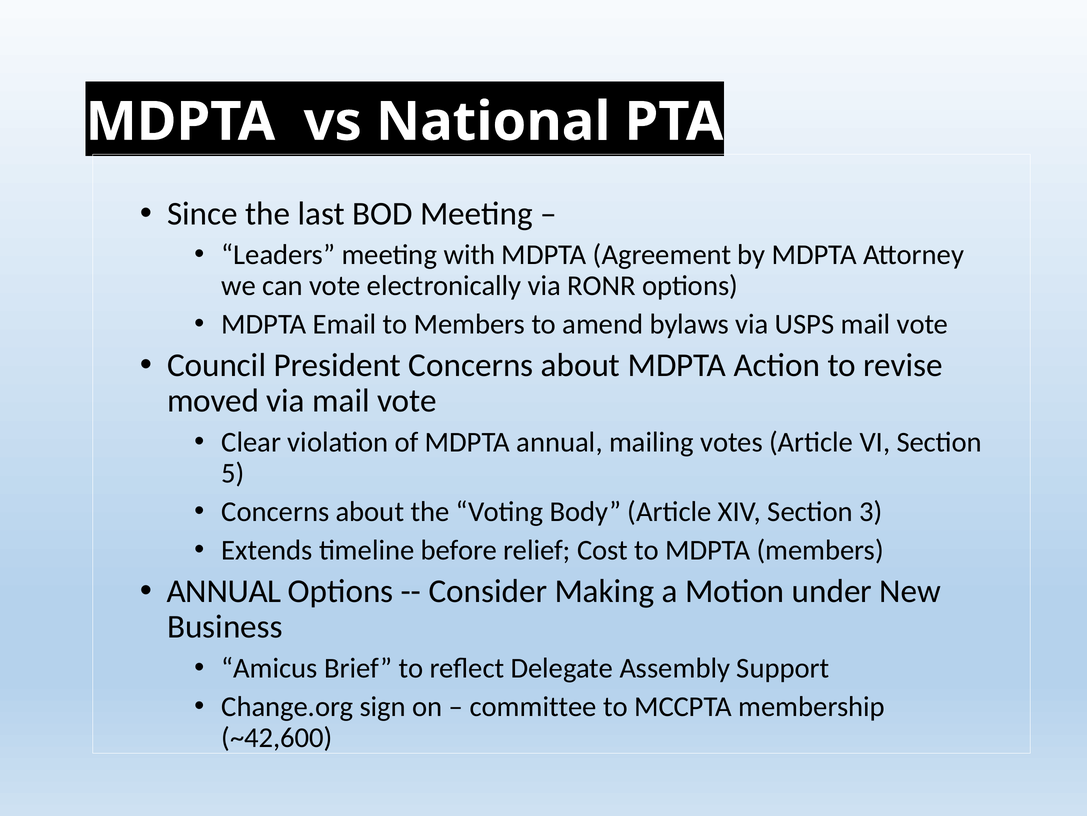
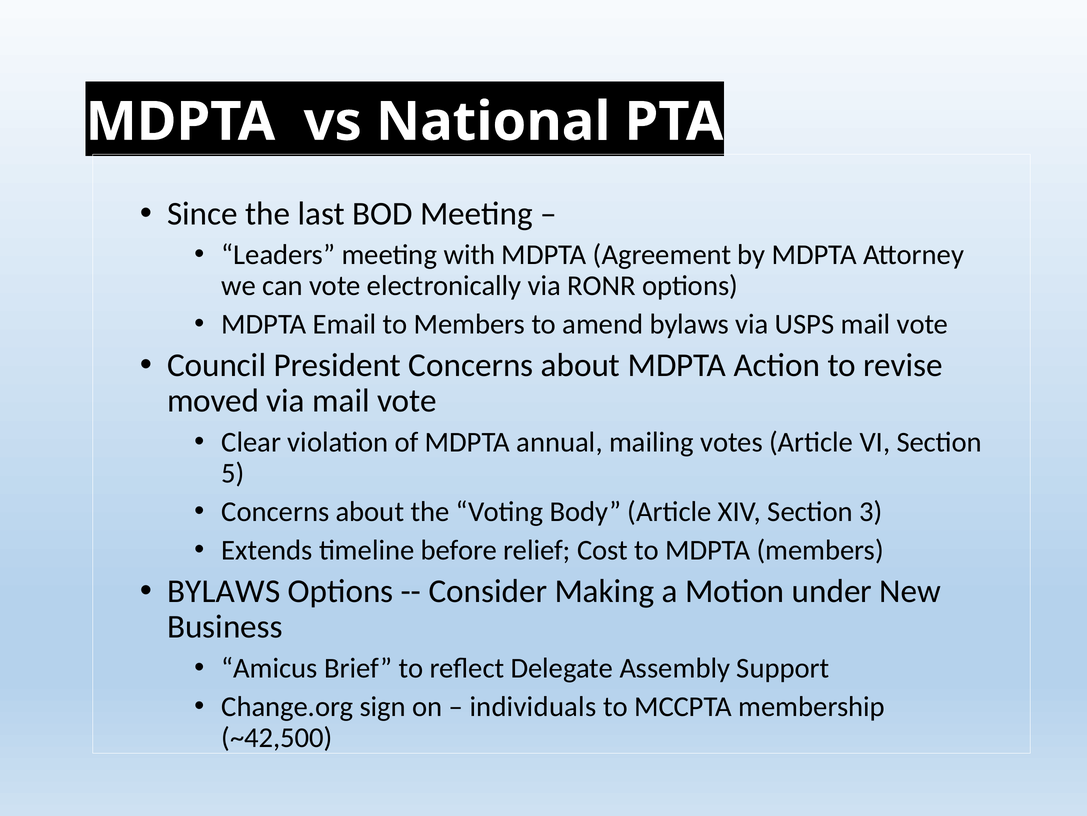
ANNUAL at (224, 591): ANNUAL -> BYLAWS
committee: committee -> individuals
~42,600: ~42,600 -> ~42,500
